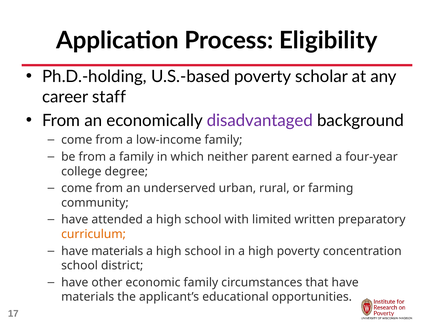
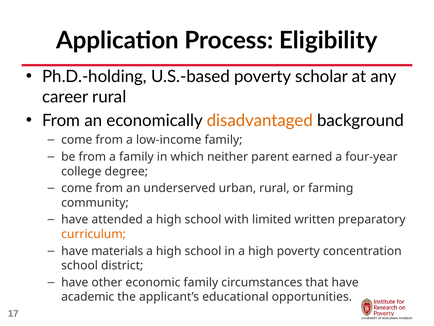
career staff: staff -> rural
disadvantaged colour: purple -> orange
materials at (88, 297): materials -> academic
